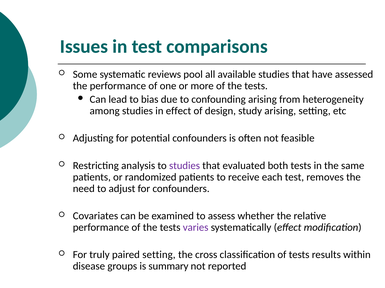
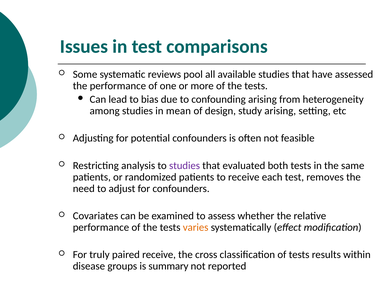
in effect: effect -> mean
varies colour: purple -> orange
paired setting: setting -> receive
